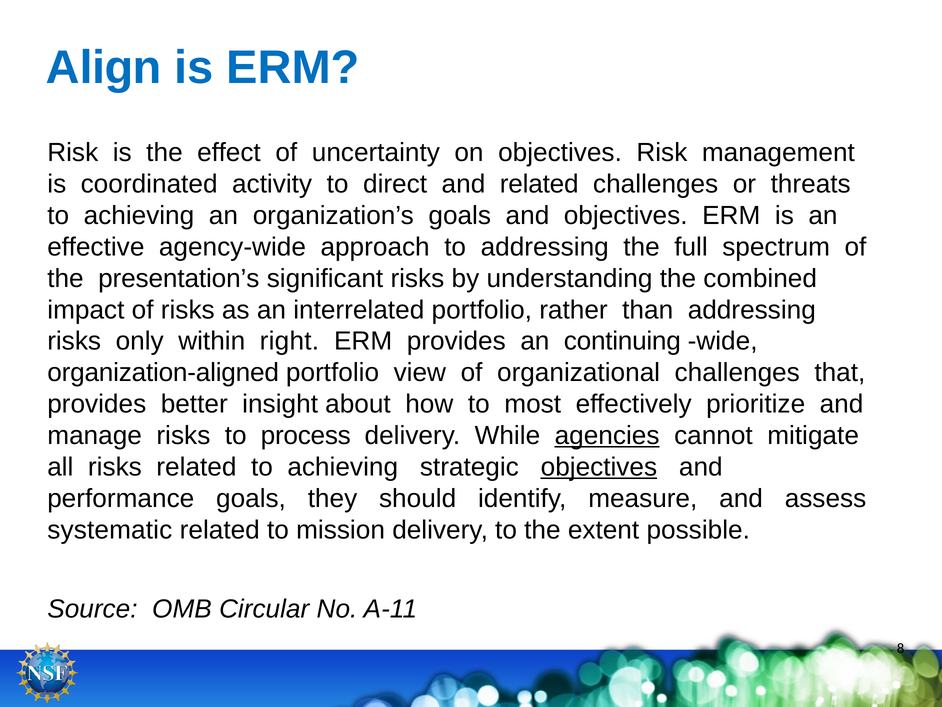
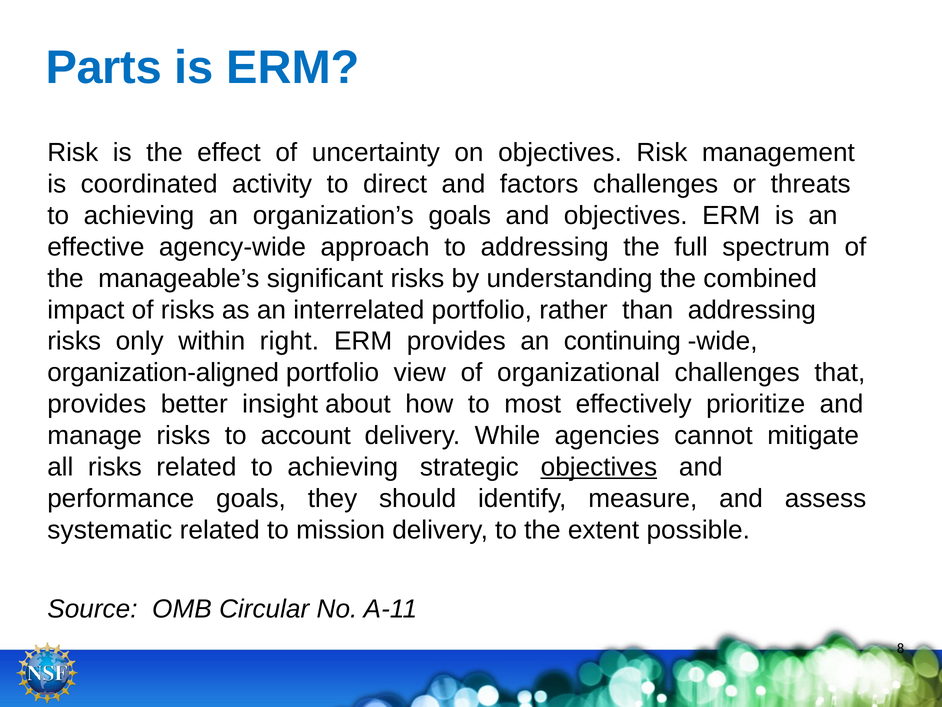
Align: Align -> Parts
and related: related -> factors
presentation’s: presentation’s -> manageable’s
process: process -> account
agencies underline: present -> none
